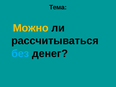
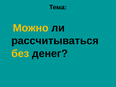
без colour: light blue -> yellow
